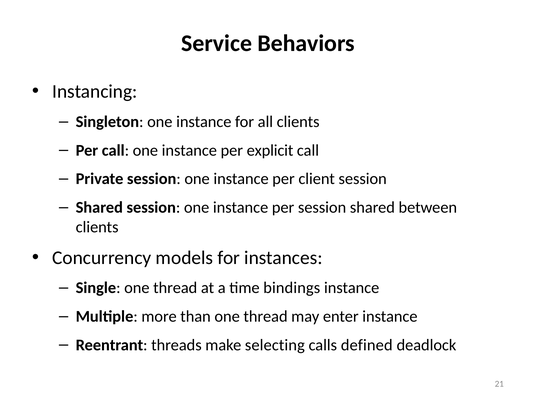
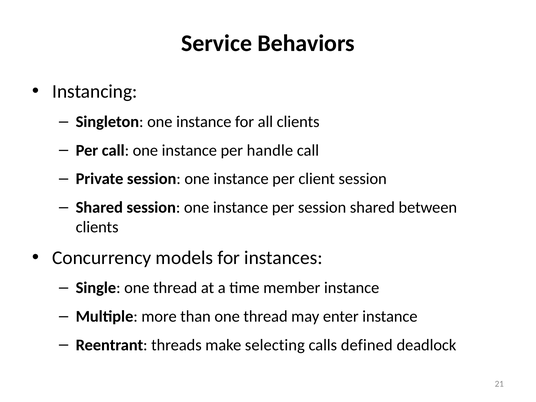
explicit: explicit -> handle
bindings: bindings -> member
